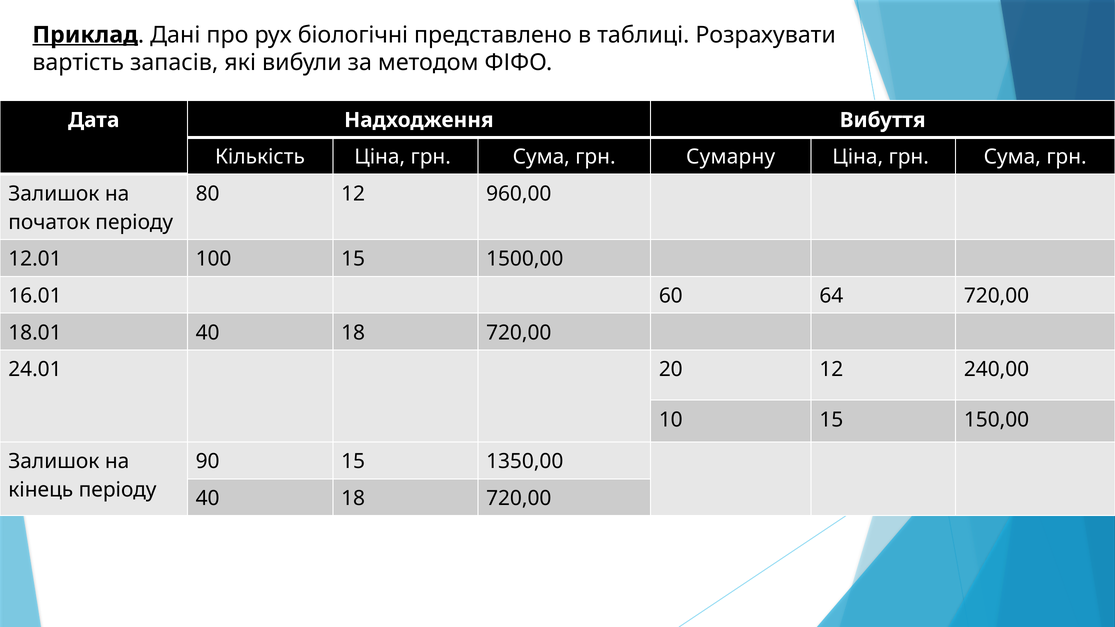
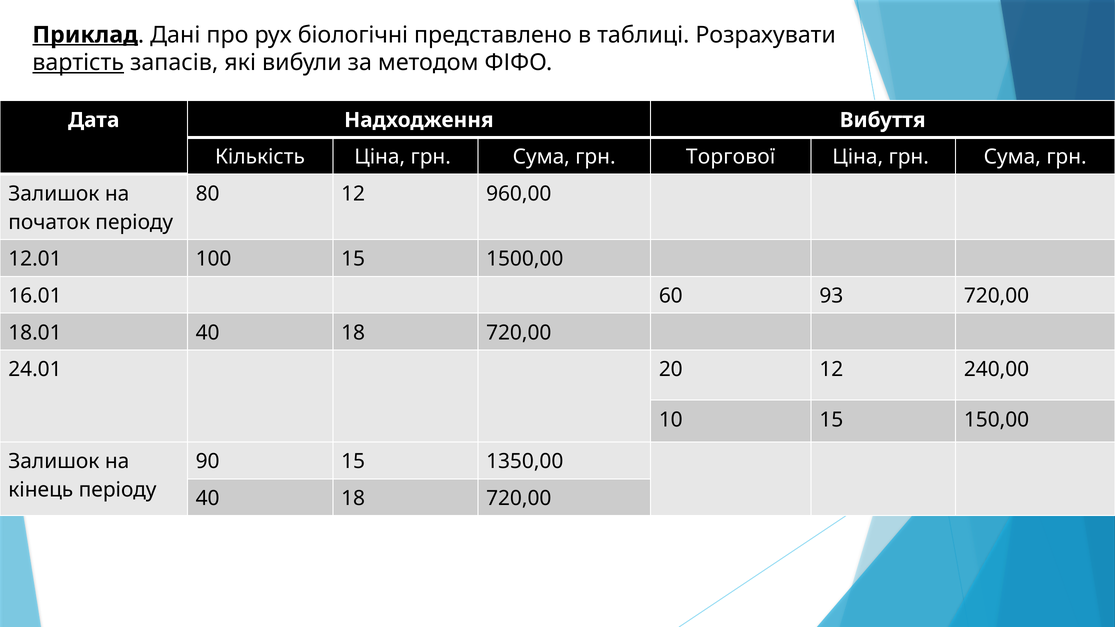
вартість underline: none -> present
Сумарну: Сумарну -> Торгової
64: 64 -> 93
